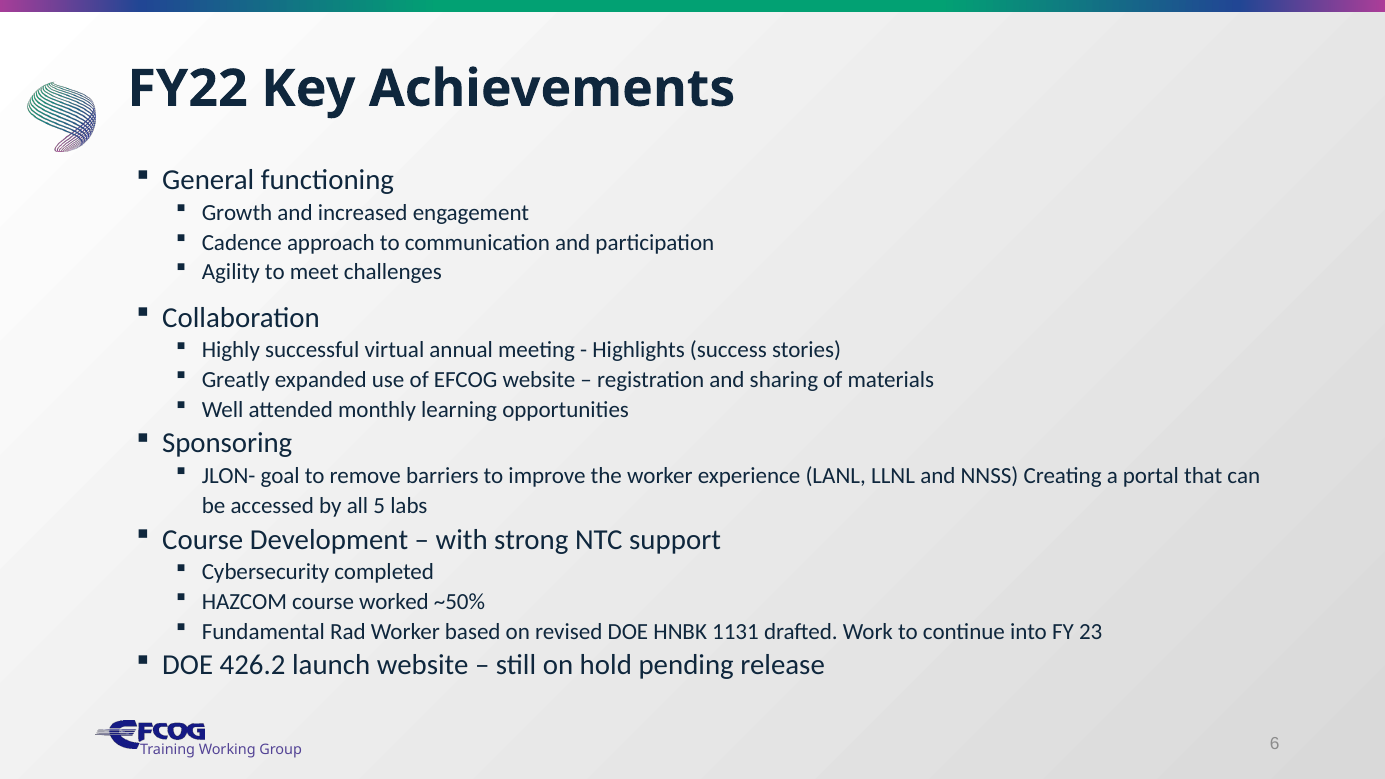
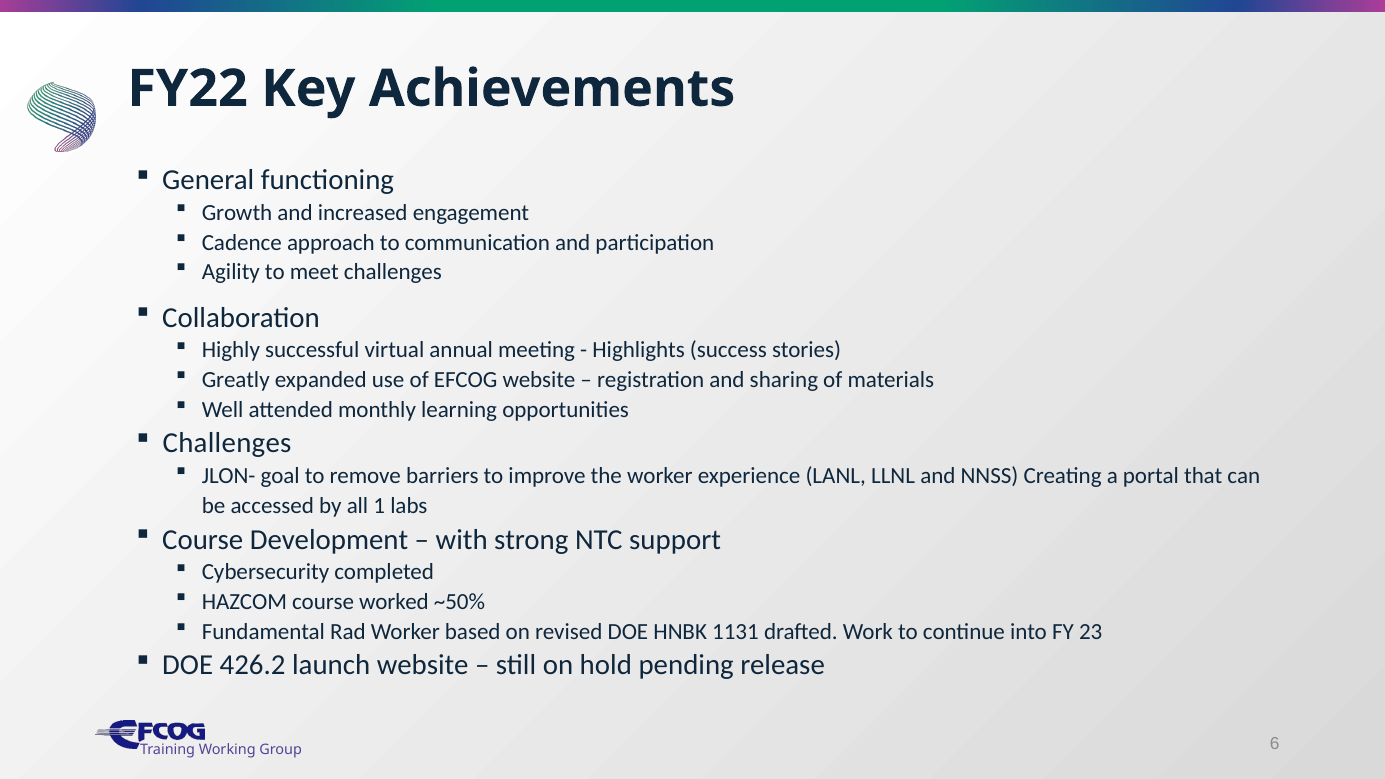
Sponsoring at (227, 443): Sponsoring -> Challenges
5: 5 -> 1
